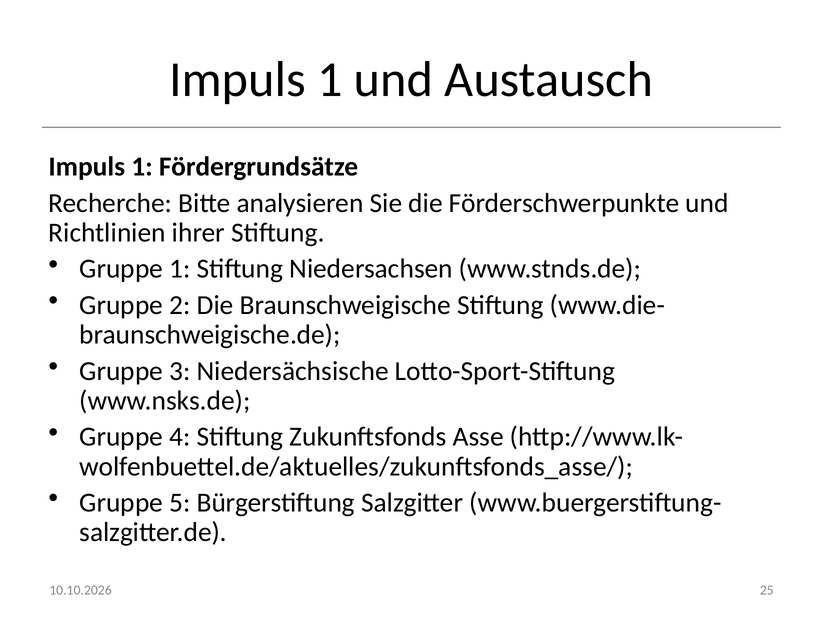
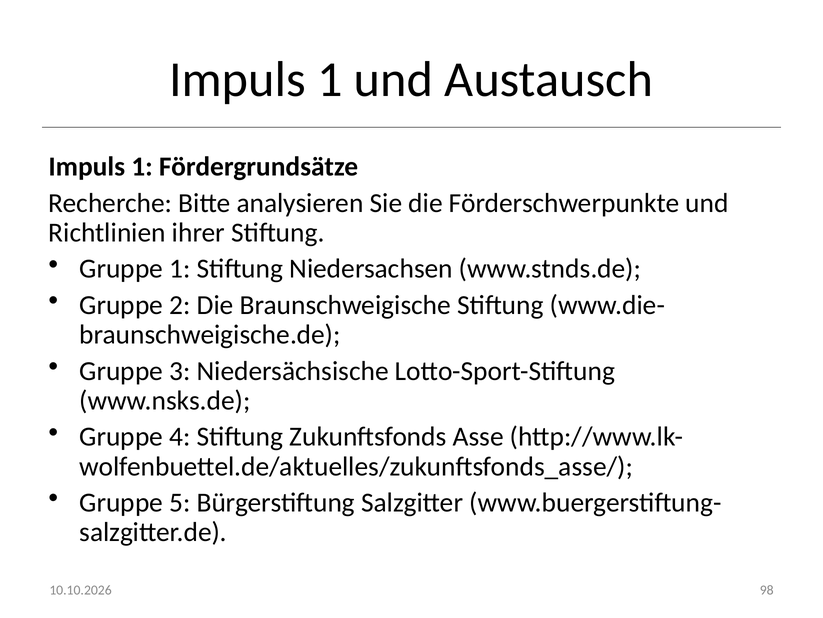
25: 25 -> 98
